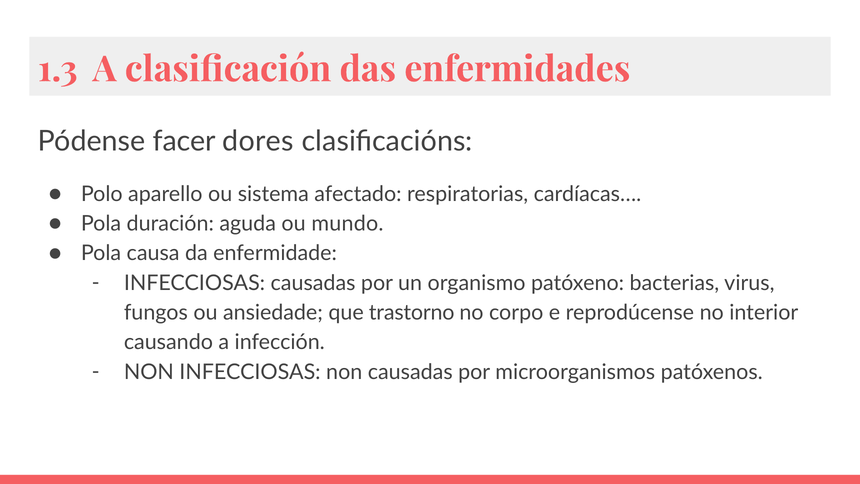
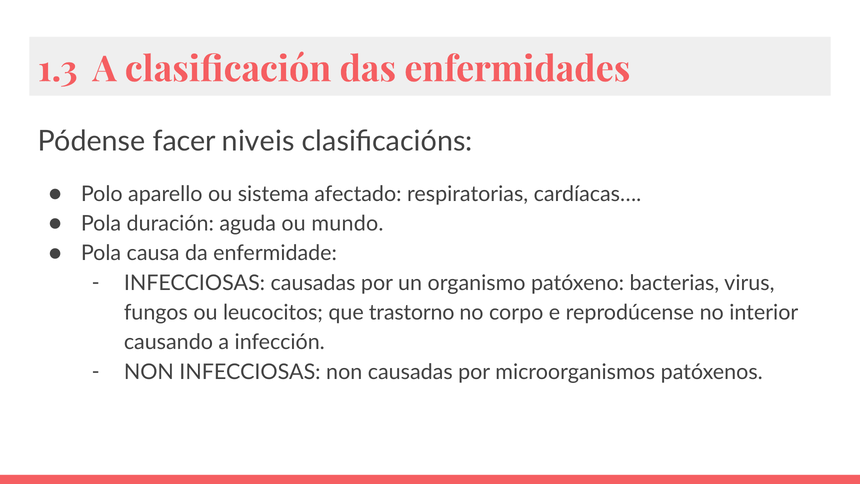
dores: dores -> niveis
ansiedade: ansiedade -> leucocitos
